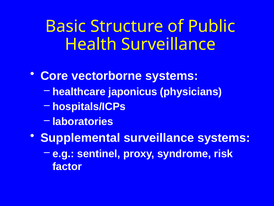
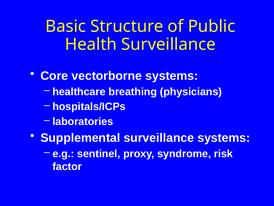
japonicus: japonicus -> breathing
